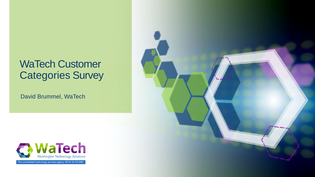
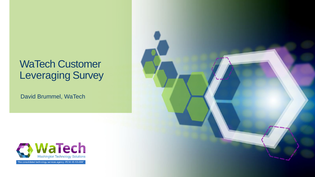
Categories: Categories -> Leveraging
